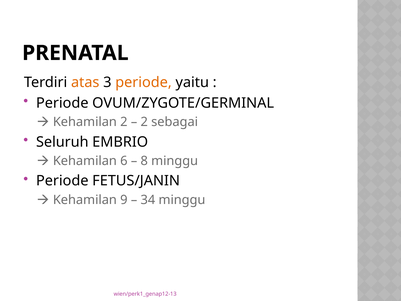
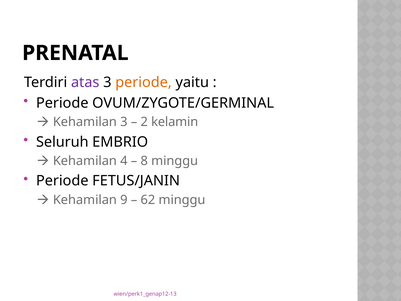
atas colour: orange -> purple
Kehamilan 2: 2 -> 3
sebagai: sebagai -> kelamin
6: 6 -> 4
34: 34 -> 62
